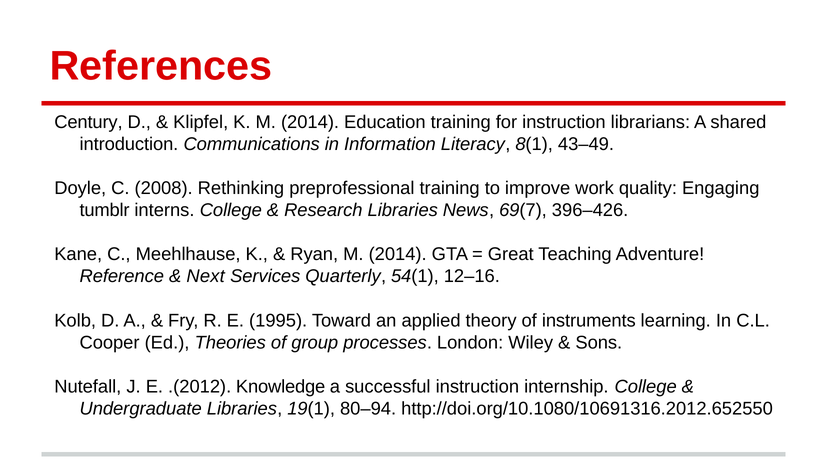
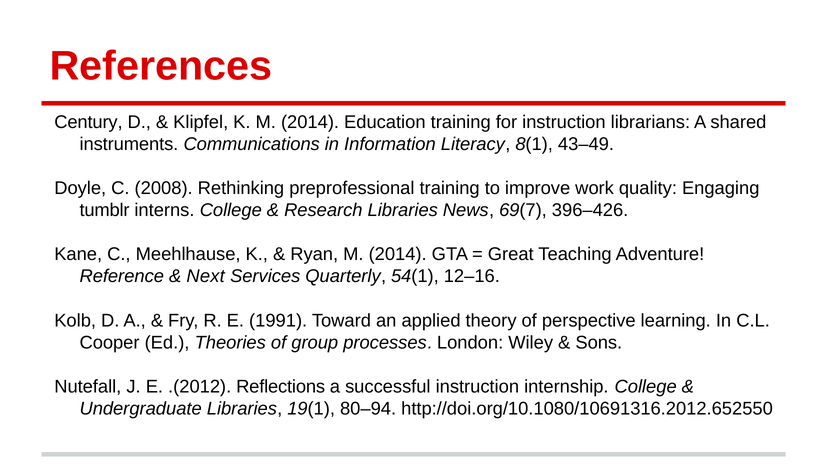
introduction: introduction -> instruments
1995: 1995 -> 1991
instruments: instruments -> perspective
Knowledge: Knowledge -> Reflections
